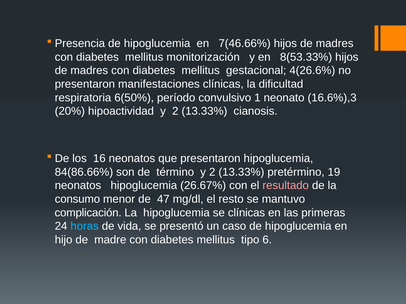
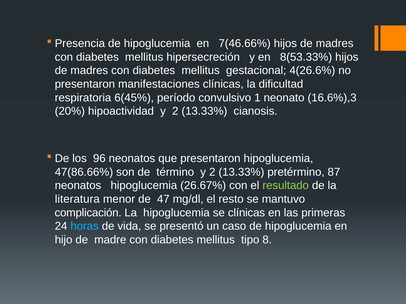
monitorización: monitorización -> hipersecreción
6(50%: 6(50% -> 6(45%
16: 16 -> 96
84(86.66%: 84(86.66% -> 47(86.66%
19: 19 -> 87
resultado colour: pink -> light green
consumo: consumo -> literatura
6: 6 -> 8
